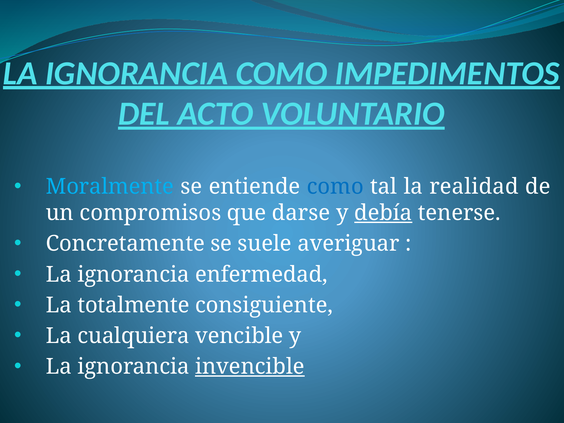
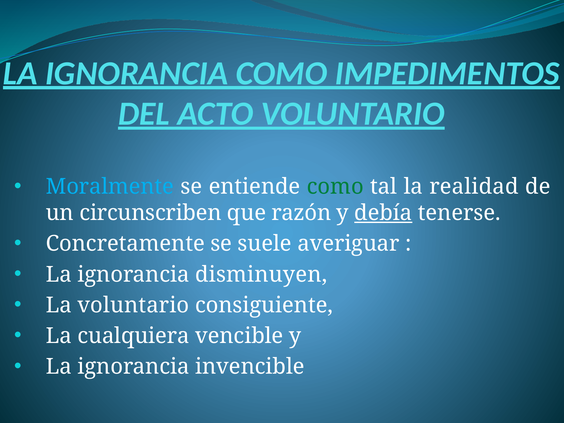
como at (335, 187) colour: blue -> green
compromisos: compromisos -> circunscriben
darse: darse -> razón
enfermedad: enfermedad -> disminuyen
La totalmente: totalmente -> voluntario
invencible underline: present -> none
